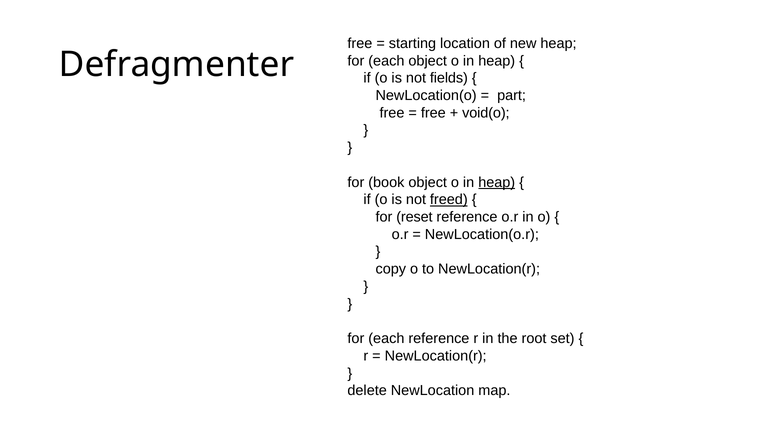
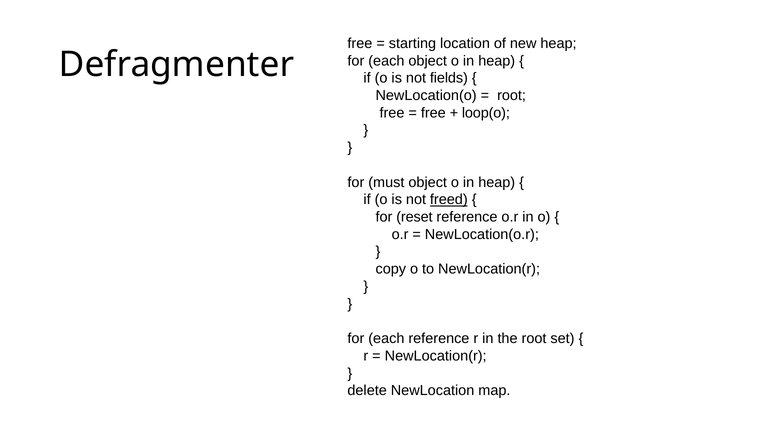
part at (512, 95): part -> root
void(o: void(o -> loop(o
book: book -> must
heap at (497, 182) underline: present -> none
